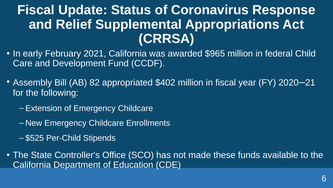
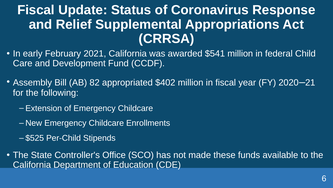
$965: $965 -> $541
